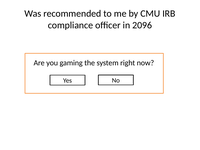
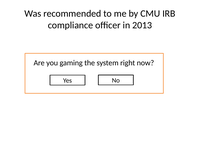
2096: 2096 -> 2013
